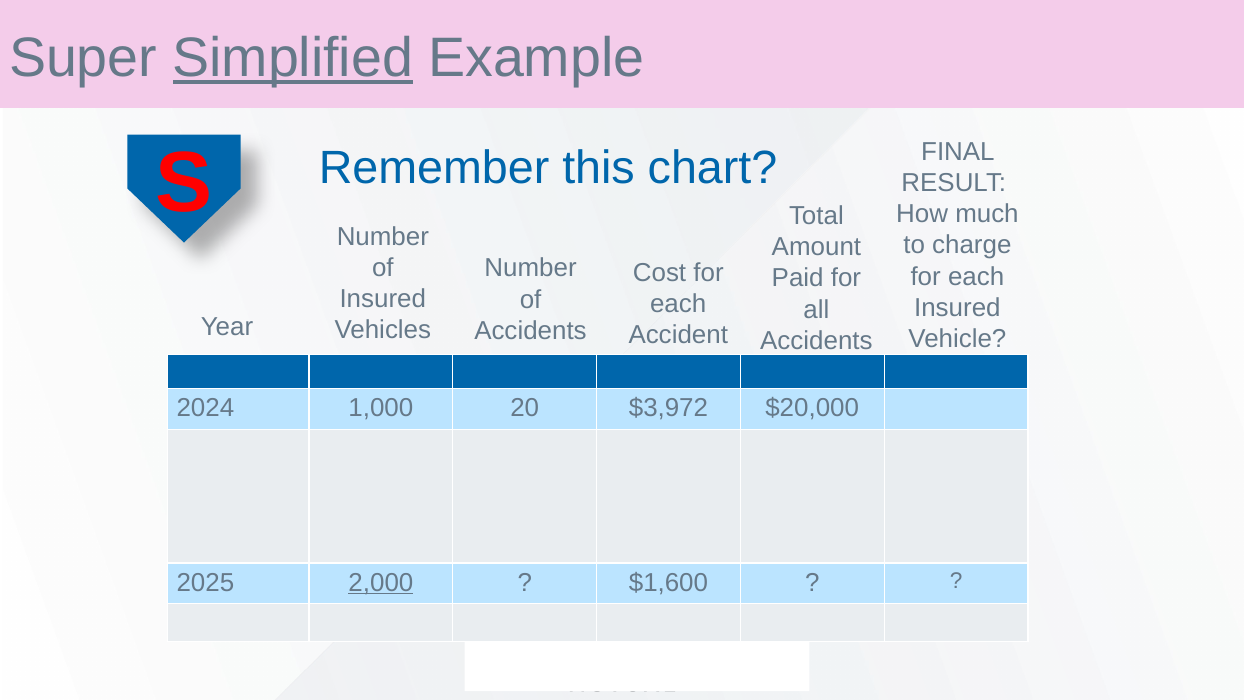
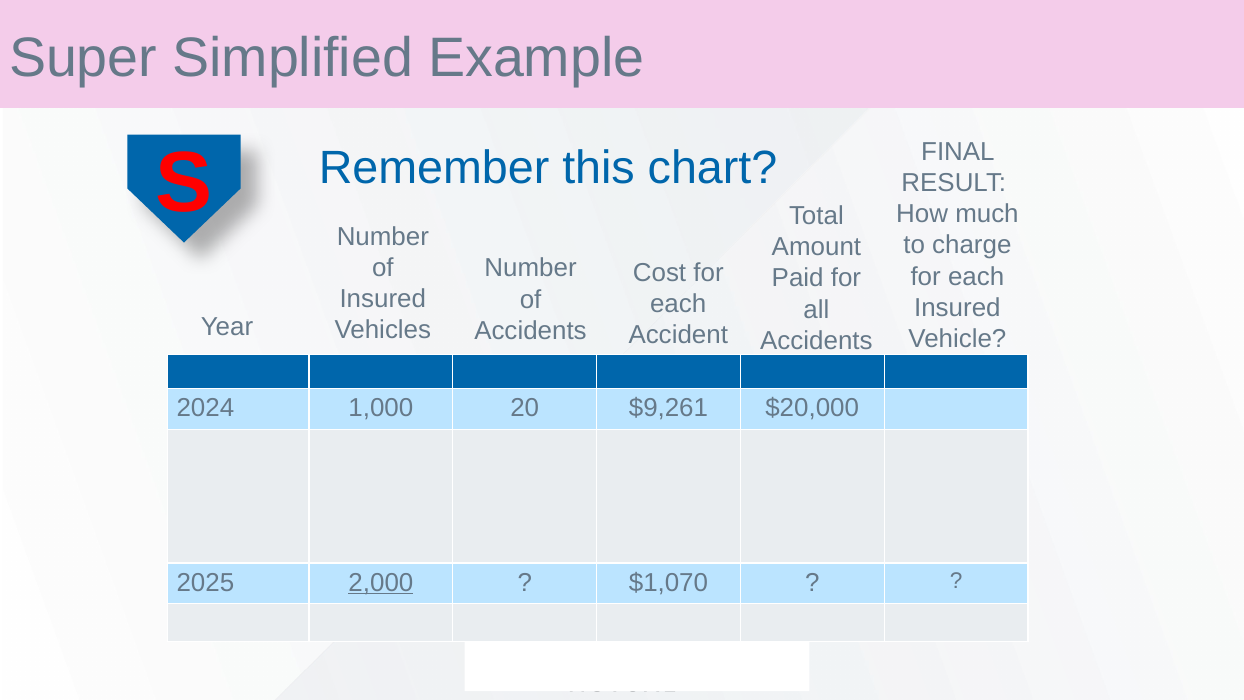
Simplified underline: present -> none
$3,972: $3,972 -> $9,261
$1,600: $1,600 -> $1,070
